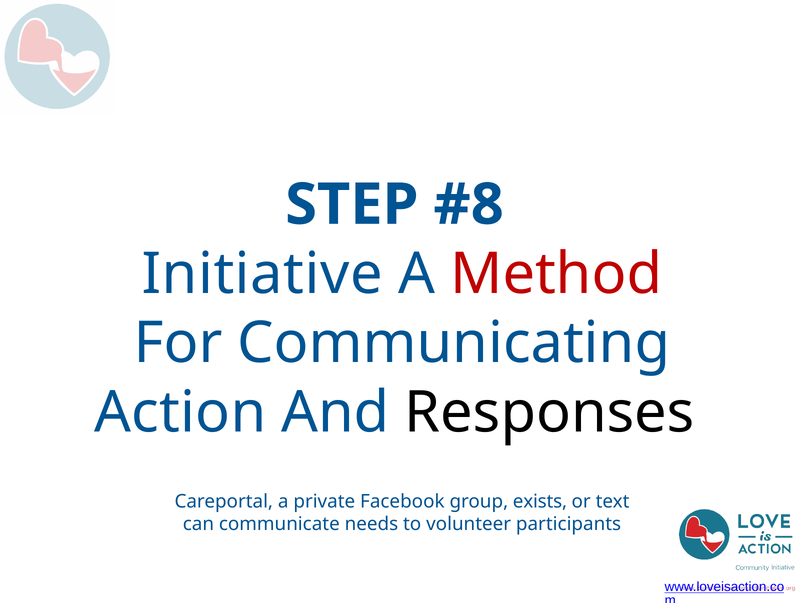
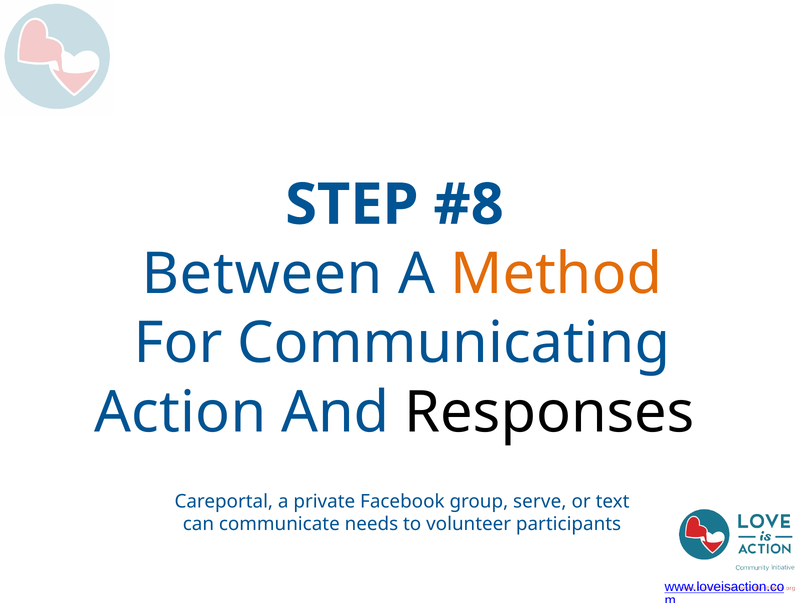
Initiative: Initiative -> Between
Method colour: red -> orange
exists: exists -> serve
